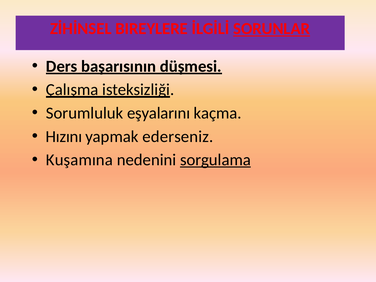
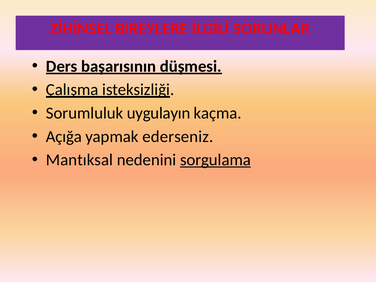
SORUNLAR underline: present -> none
eşyalarını: eşyalarını -> uygulayın
Hızını: Hızını -> Açığa
Kuşamına: Kuşamına -> Mantıksal
